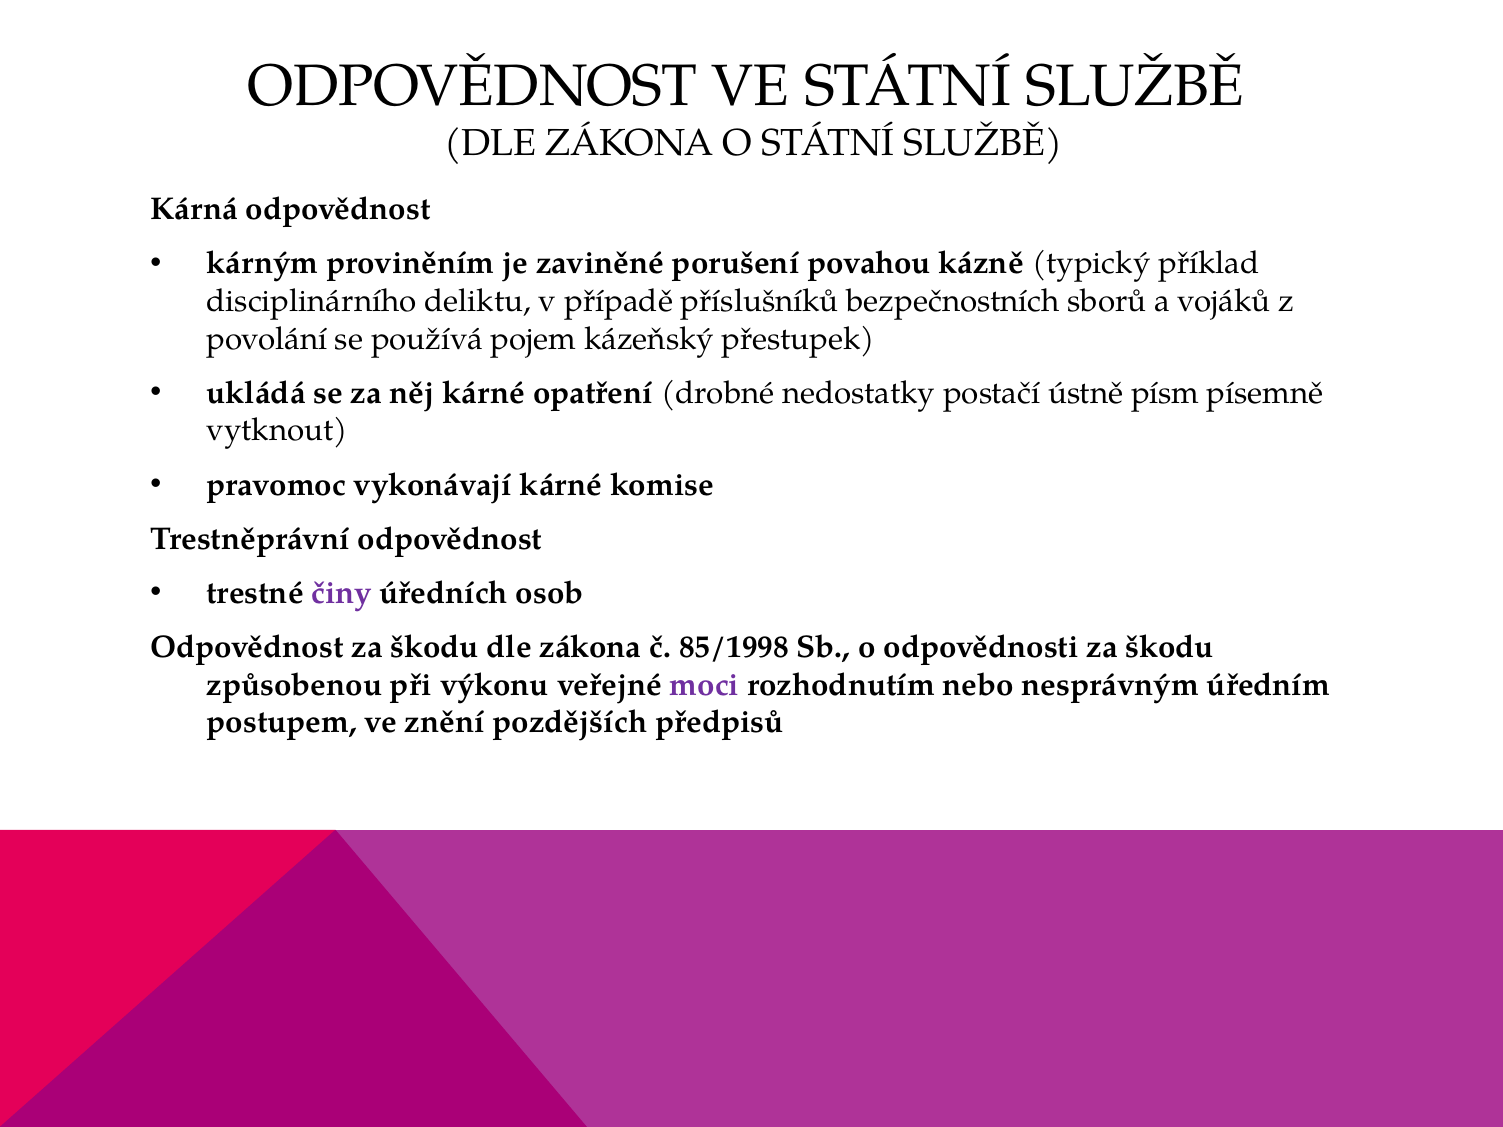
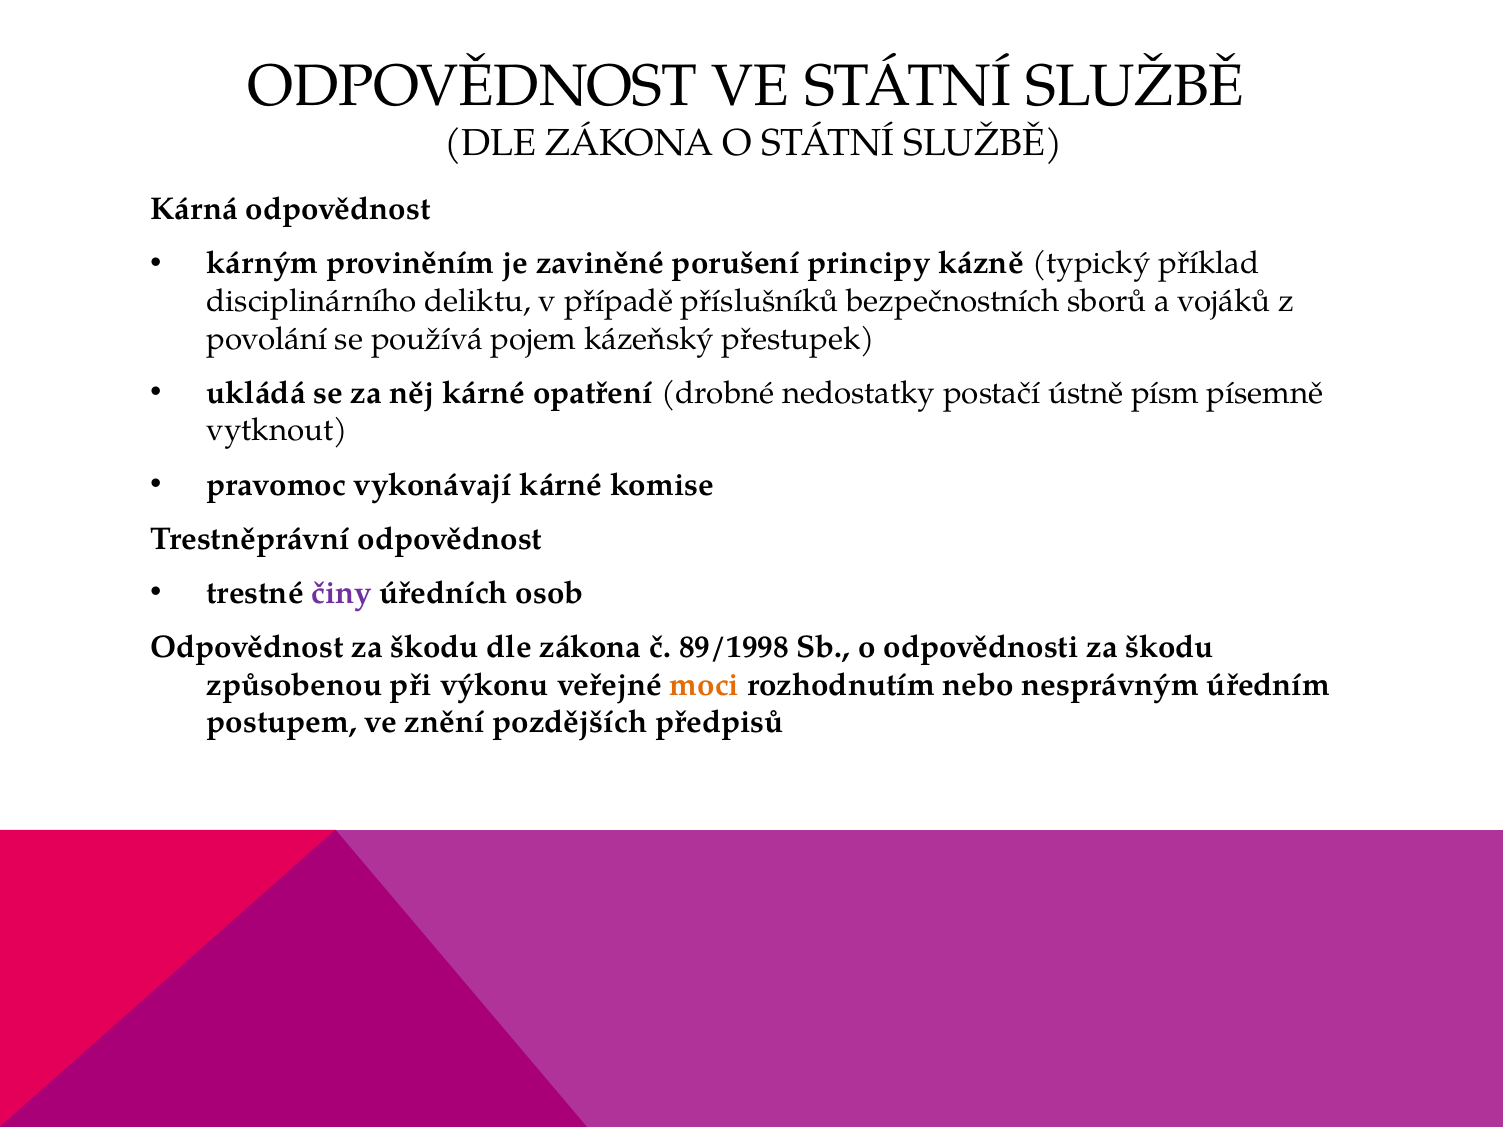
povahou: povahou -> principy
85/1998: 85/1998 -> 89/1998
moci colour: purple -> orange
